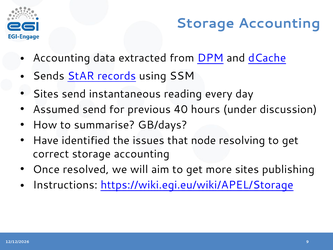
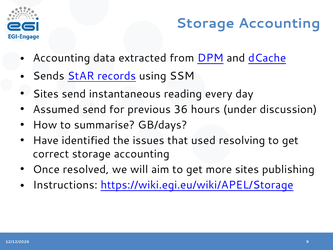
40: 40 -> 36
node: node -> used
